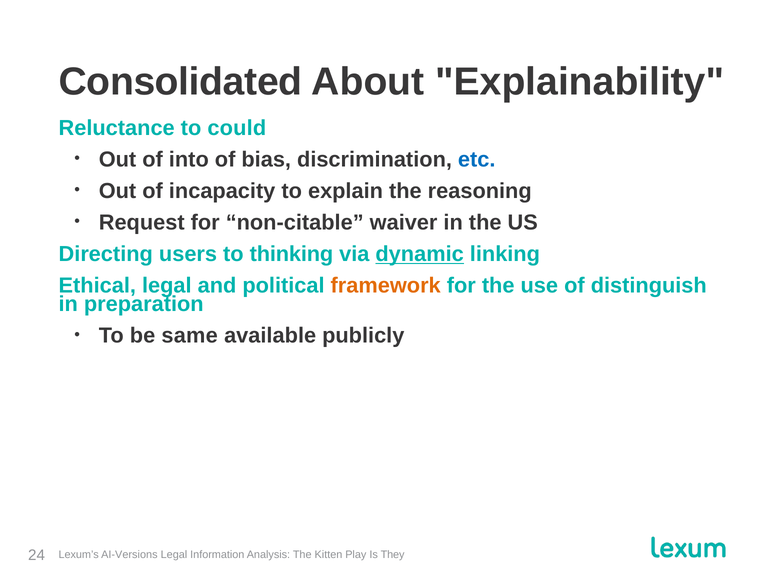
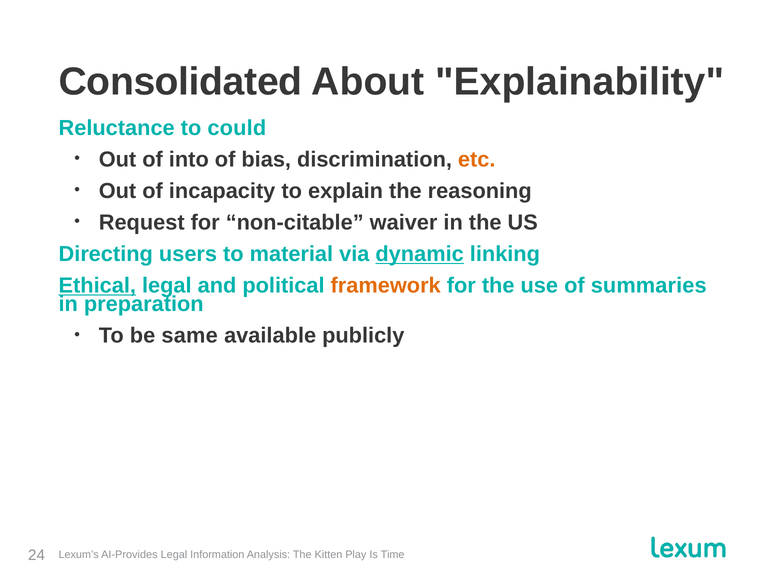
etc colour: blue -> orange
thinking: thinking -> material
Ethical underline: none -> present
distinguish: distinguish -> summaries
AI-Versions: AI-Versions -> AI-Provides
They: They -> Time
